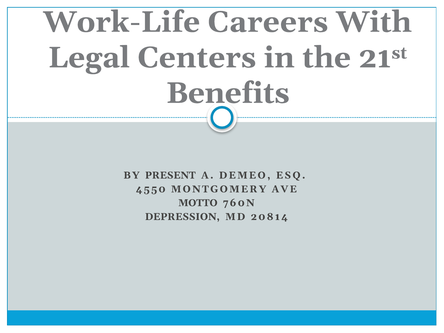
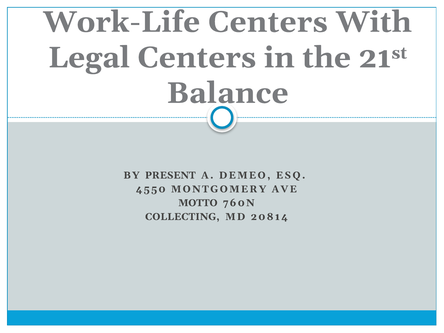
Work-Life Careers: Careers -> Centers
Benefits: Benefits -> Balance
DEPRESSION: DEPRESSION -> COLLECTING
